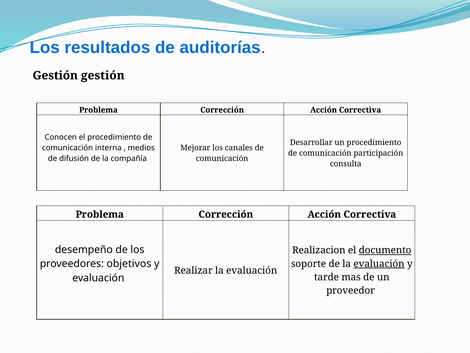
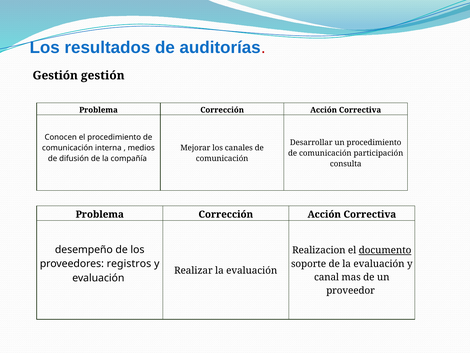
objetivos: objetivos -> registros
evaluación at (379, 263) underline: present -> none
tarde: tarde -> canal
